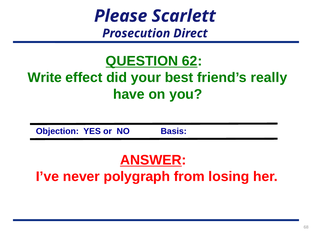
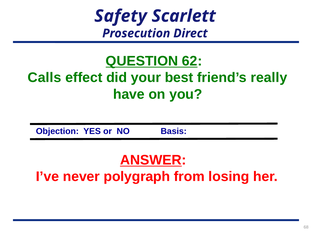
Please: Please -> Safety
Write: Write -> Calls
